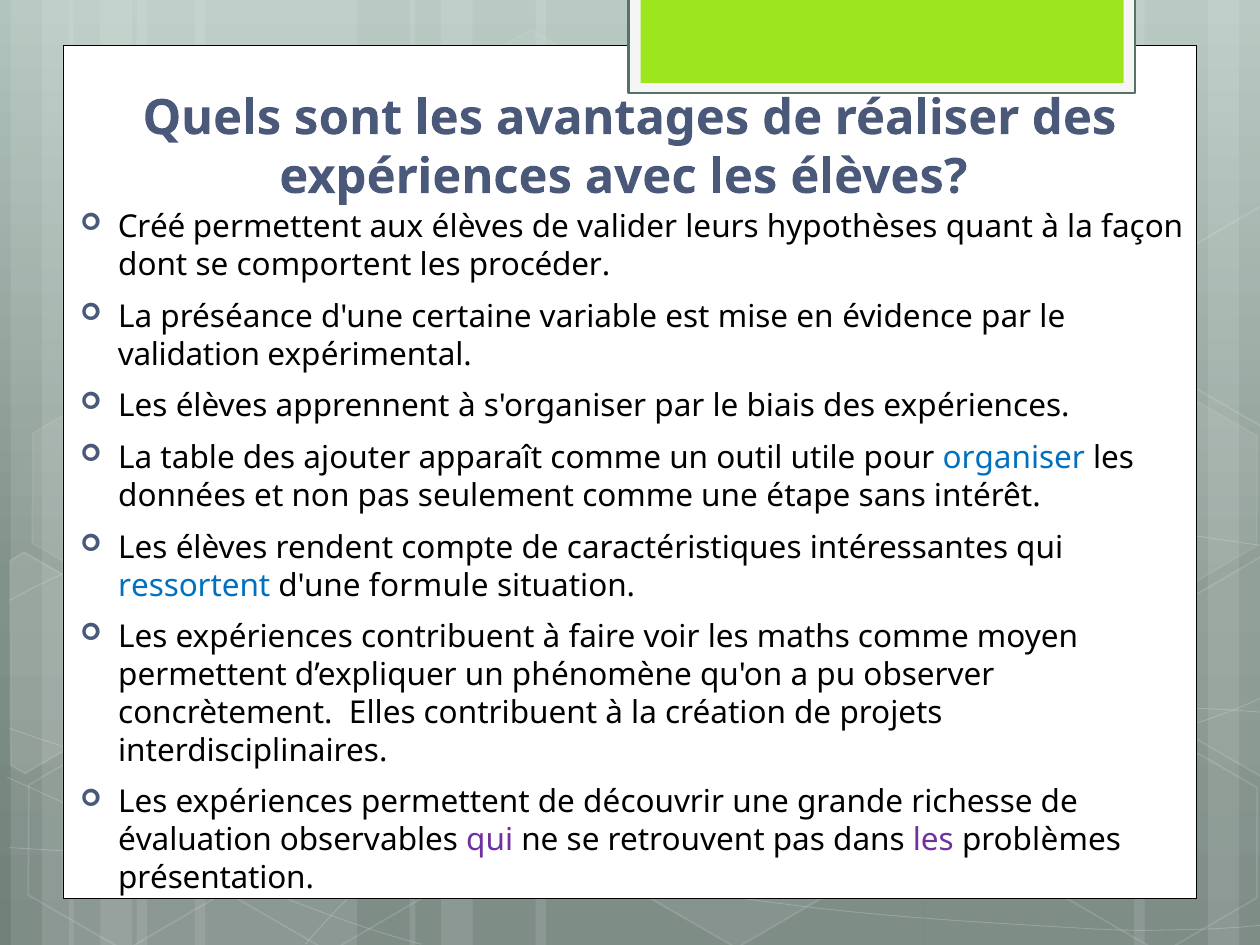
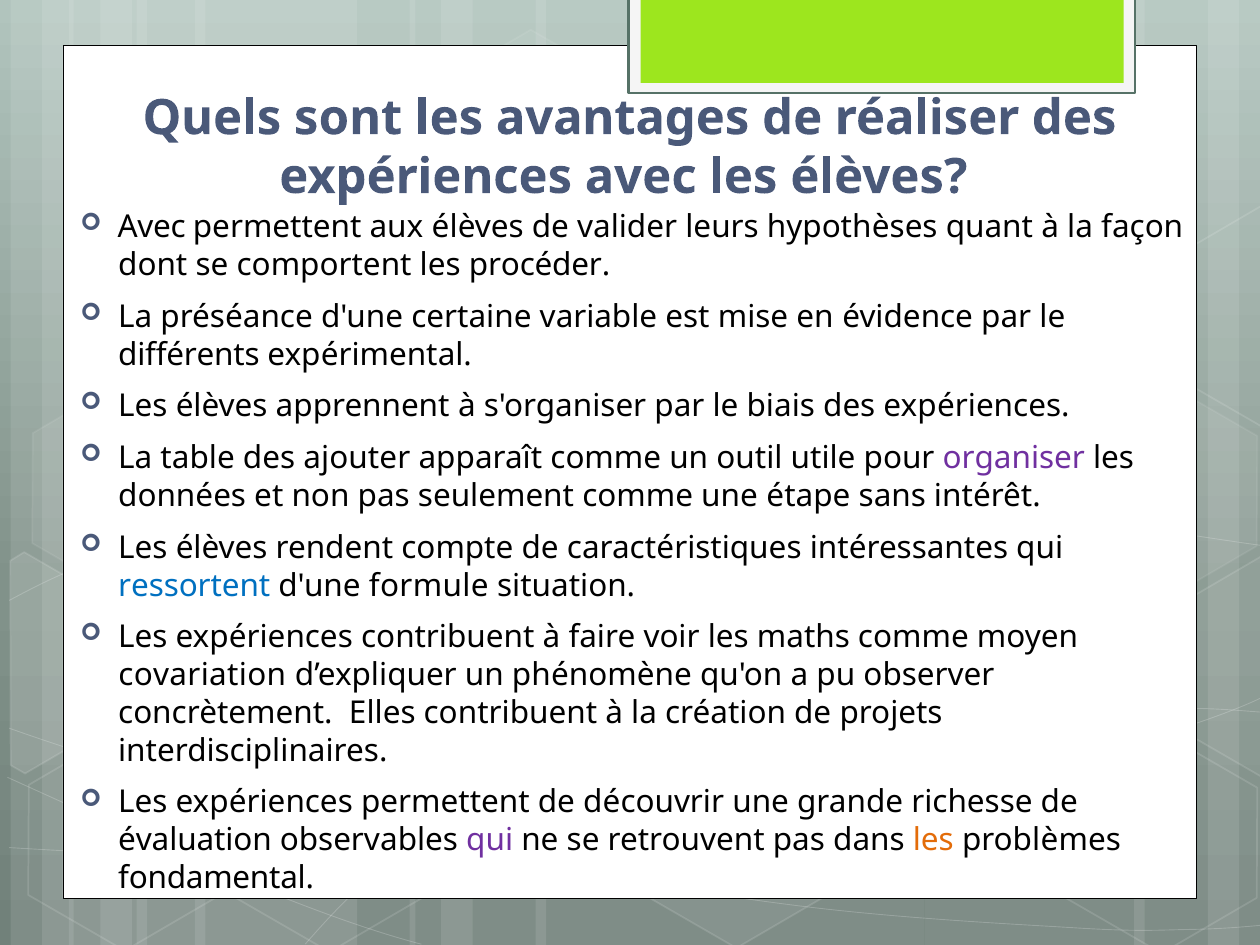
Créé at (152, 227): Créé -> Avec
validation: validation -> différents
organiser colour: blue -> purple
permettent at (202, 675): permettent -> covariation
les at (933, 840) colour: purple -> orange
présentation: présentation -> fondamental
